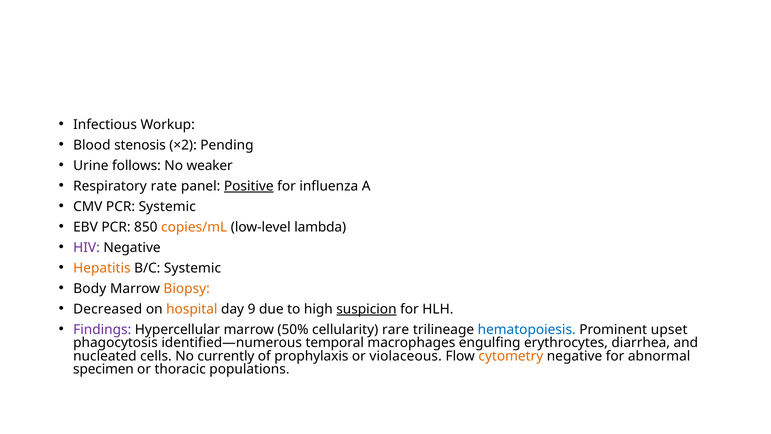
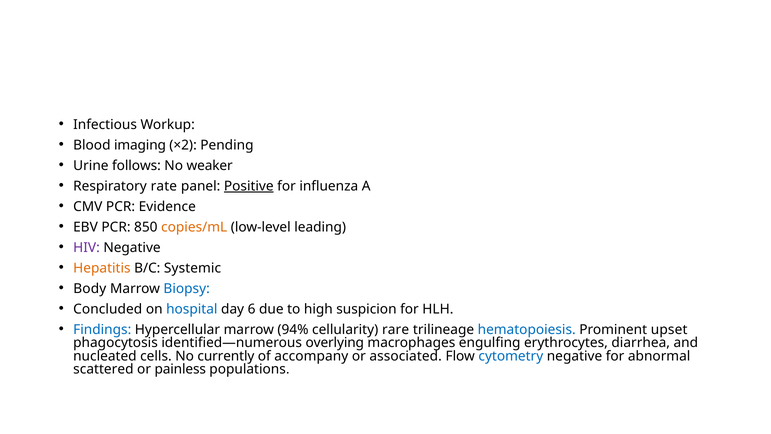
stenosis: stenosis -> imaging
PCR Systemic: Systemic -> Evidence
lambda: lambda -> leading
Biopsy colour: orange -> blue
Decreased: Decreased -> Concluded
hospital colour: orange -> blue
9: 9 -> 6
suspicion underline: present -> none
Findings colour: purple -> blue
50%: 50% -> 94%
temporal: temporal -> overlying
prophylaxis: prophylaxis -> accompany
violaceous: violaceous -> associated
cytometry colour: orange -> blue
specimen: specimen -> scattered
thoracic: thoracic -> painless
